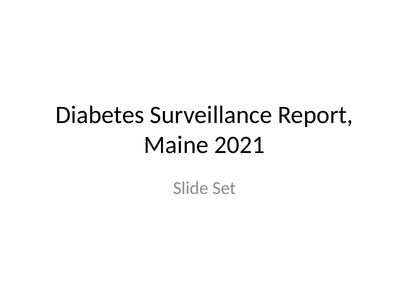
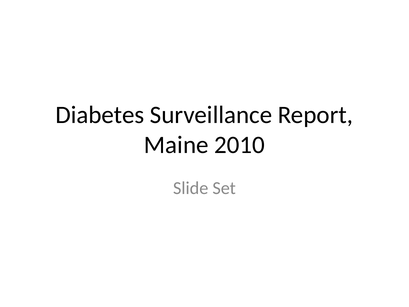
2021: 2021 -> 2010
